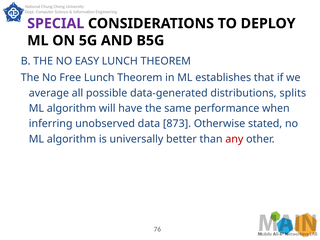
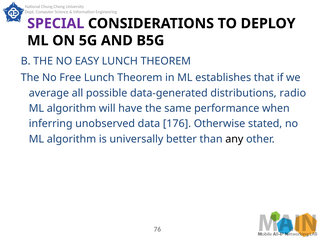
splits: splits -> radio
873: 873 -> 176
any colour: red -> black
